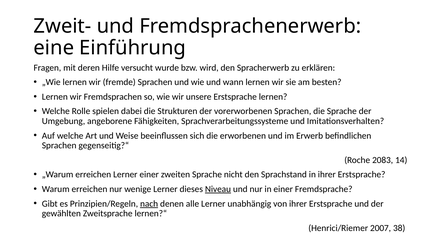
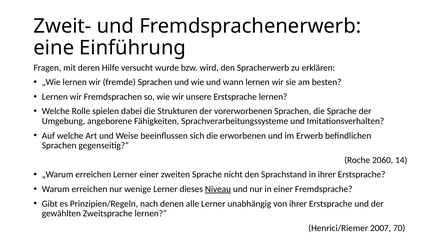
2083: 2083 -> 2060
nach underline: present -> none
38: 38 -> 70
